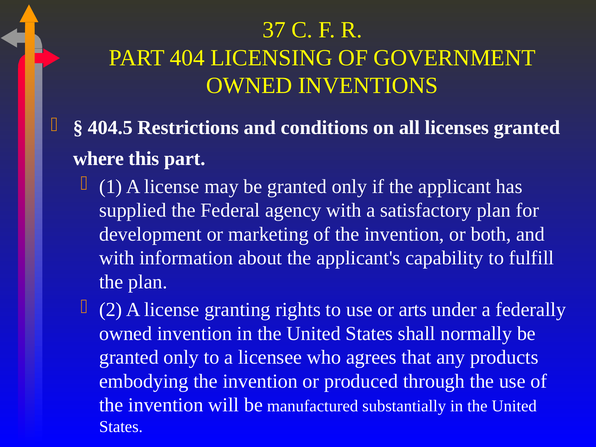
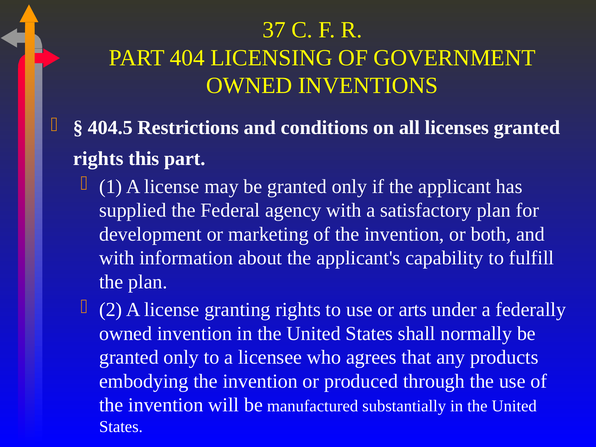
where at (99, 159): where -> rights
